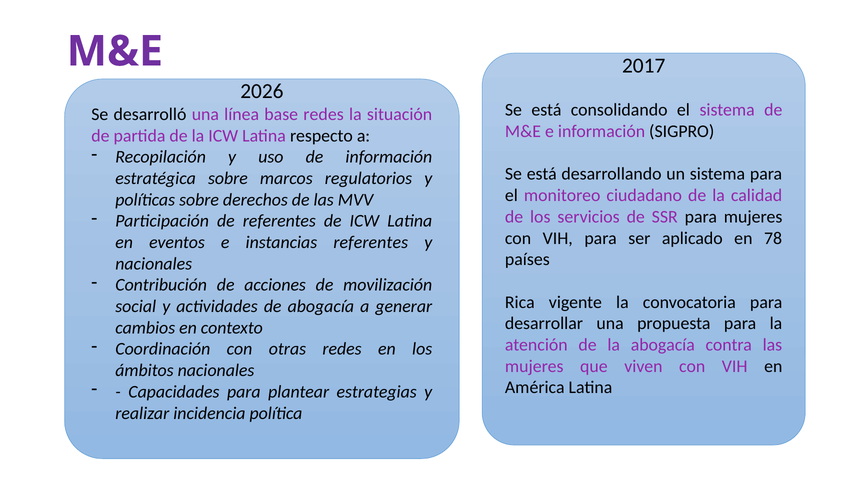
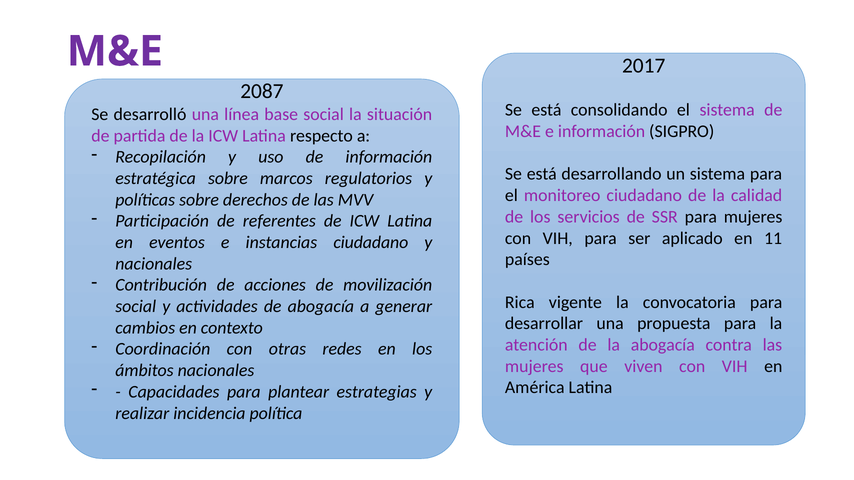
2026: 2026 -> 2087
base redes: redes -> social
78: 78 -> 11
instancias referentes: referentes -> ciudadano
